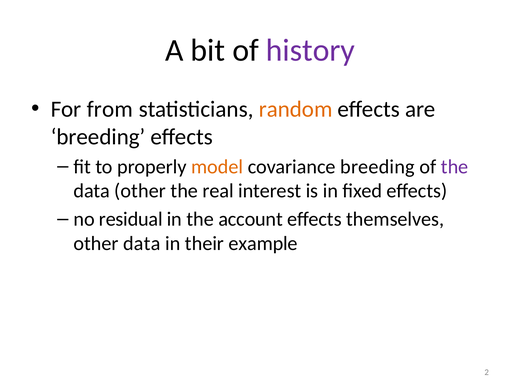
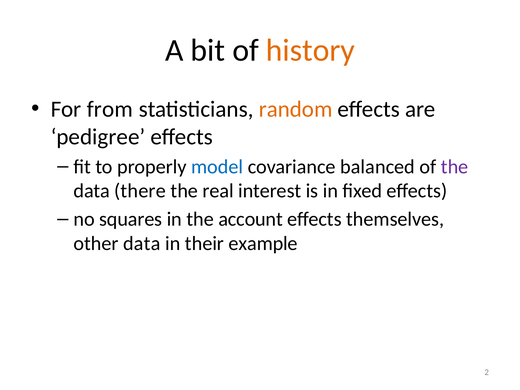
history colour: purple -> orange
breeding at (98, 137): breeding -> pedigree
model colour: orange -> blue
covariance breeding: breeding -> balanced
data other: other -> there
residual: residual -> squares
